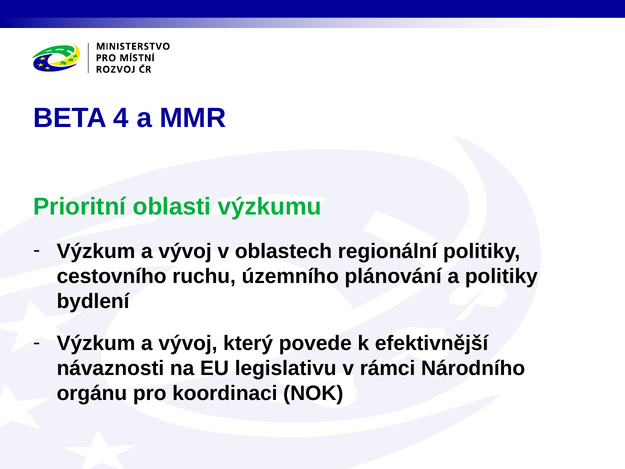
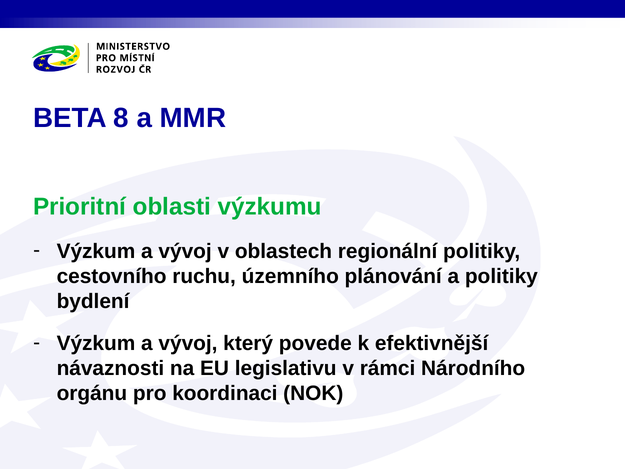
4: 4 -> 8
